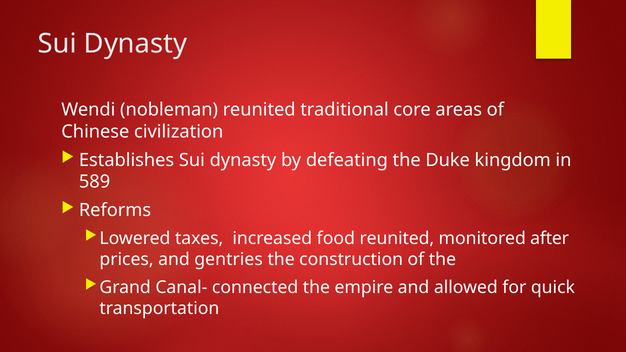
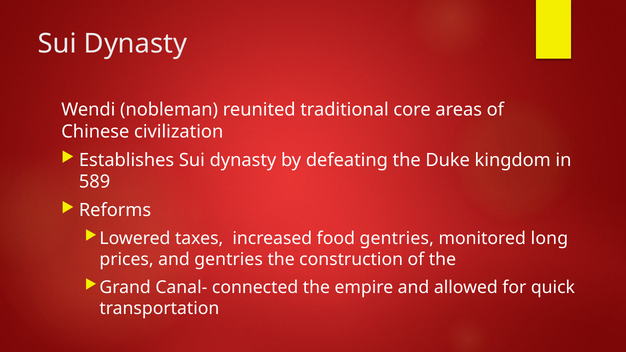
food reunited: reunited -> gentries
after: after -> long
